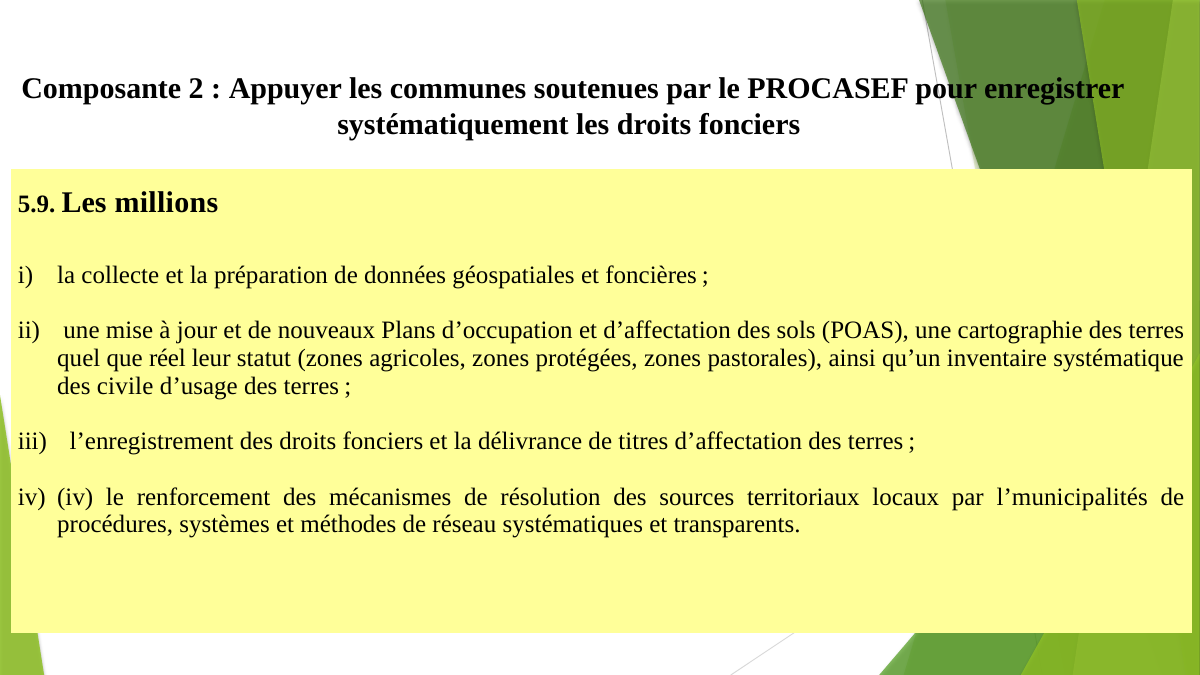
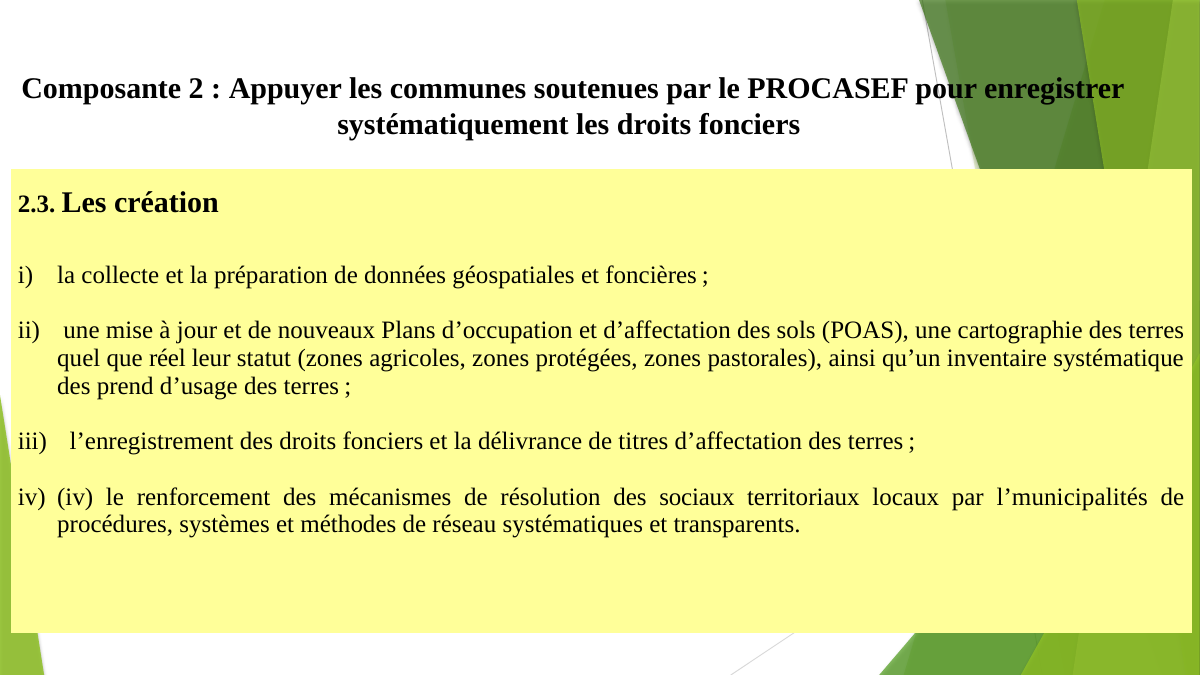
5.9: 5.9 -> 2.3
millions: millions -> création
civile: civile -> prend
sources: sources -> sociaux
